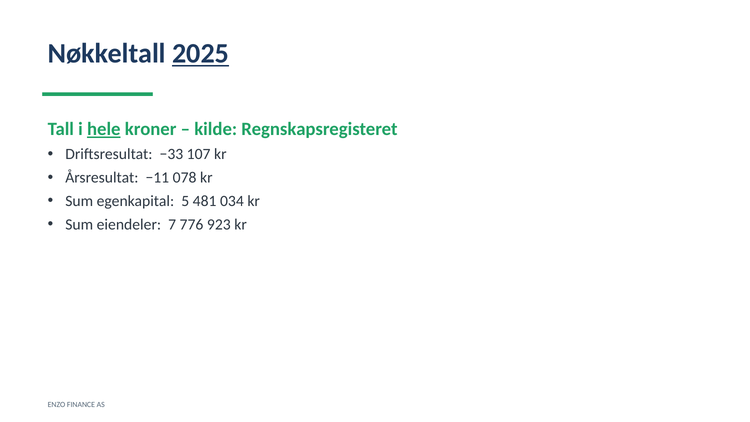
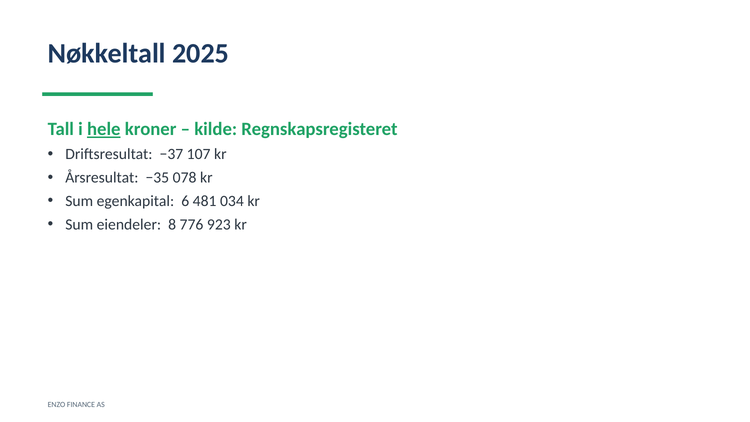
2025 underline: present -> none
−33: −33 -> −37
−11: −11 -> −35
5: 5 -> 6
7: 7 -> 8
